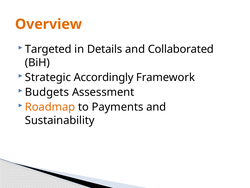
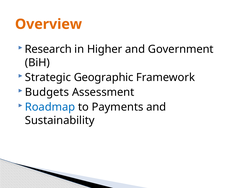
Targeted: Targeted -> Research
Details: Details -> Higher
Collaborated: Collaborated -> Government
Accordingly: Accordingly -> Geographic
Roadmap colour: orange -> blue
